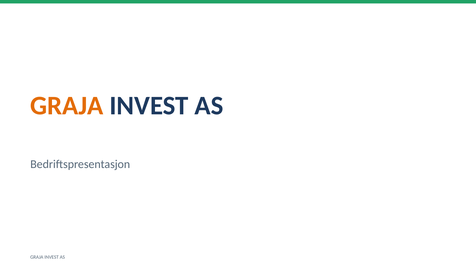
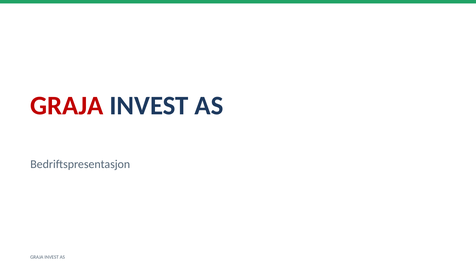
GRAJA at (67, 106) colour: orange -> red
